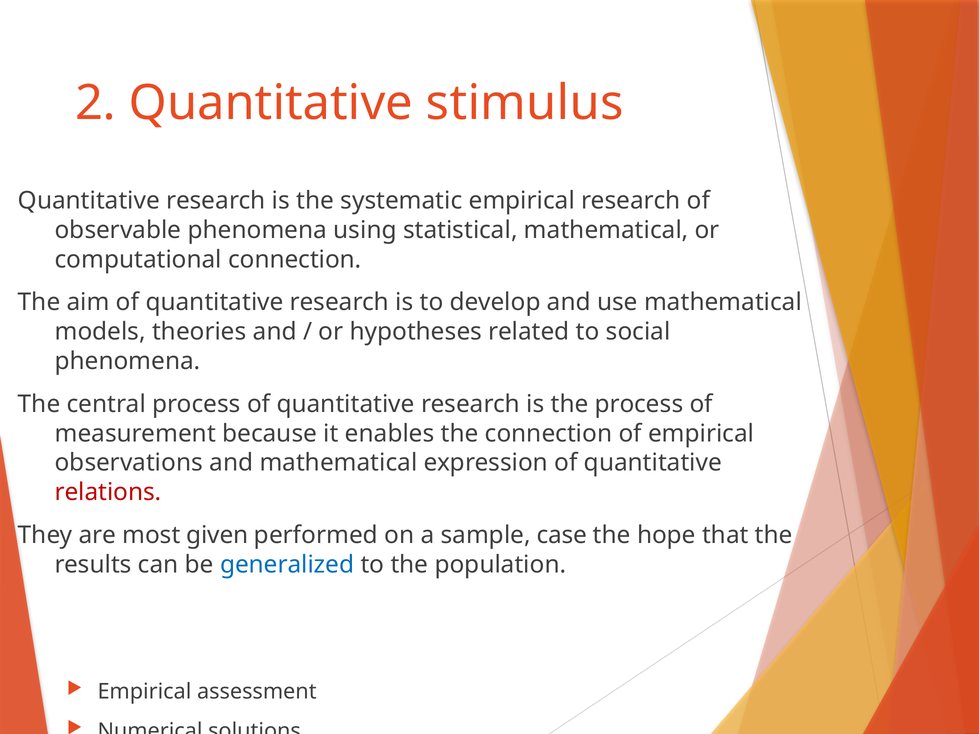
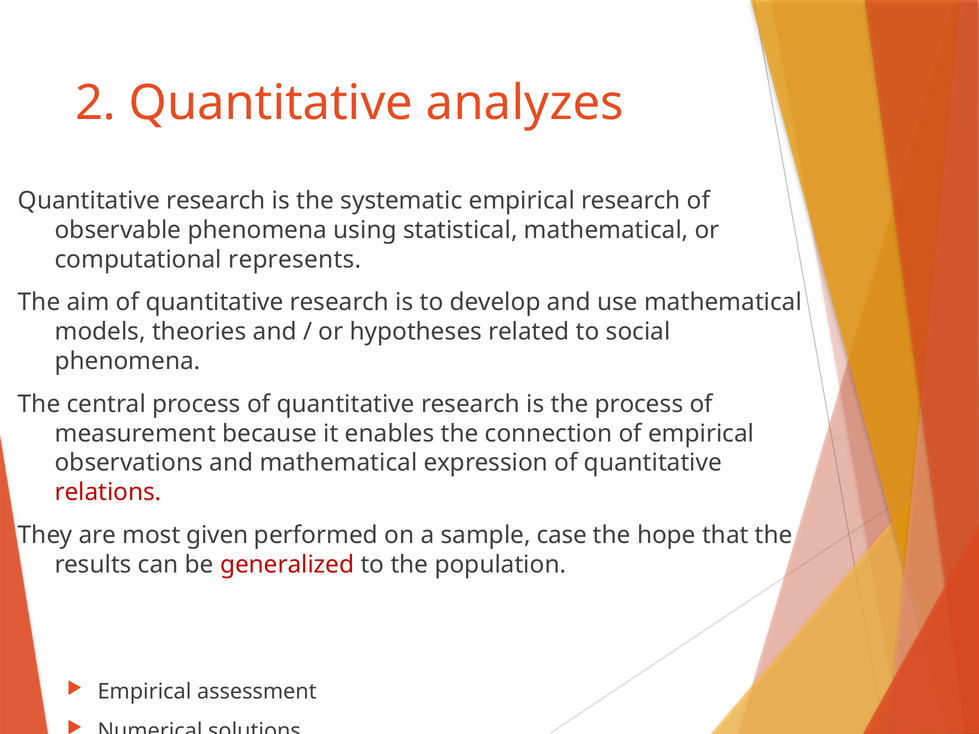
stimulus: stimulus -> analyzes
computational connection: connection -> represents
generalized colour: blue -> red
